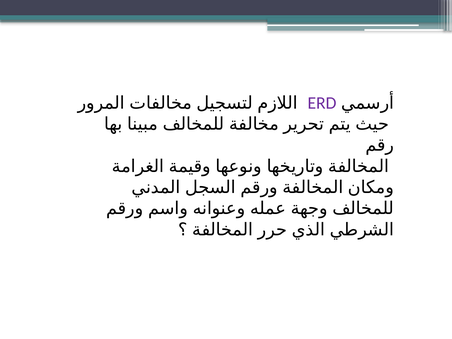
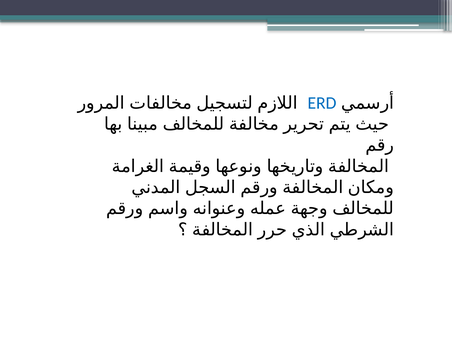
ERD colour: purple -> blue
